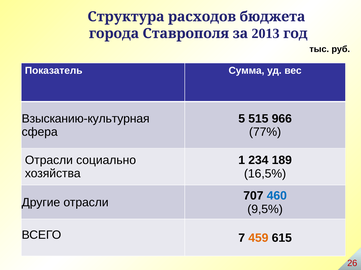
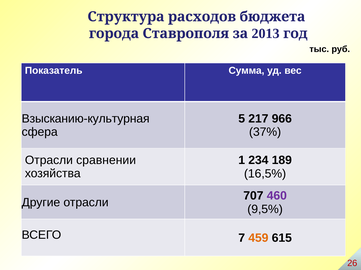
515: 515 -> 217
77%: 77% -> 37%
социально: социально -> сравнении
460 colour: blue -> purple
